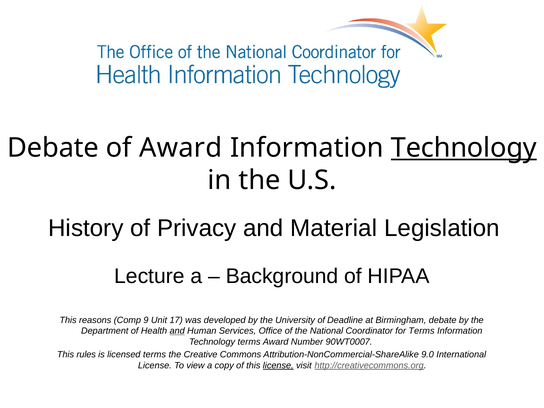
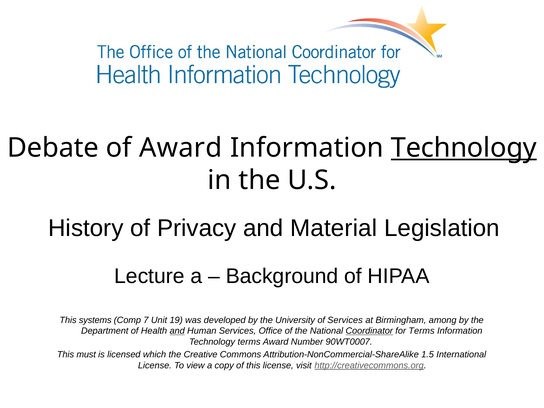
reasons: reasons -> systems
9: 9 -> 7
17: 17 -> 19
of Deadline: Deadline -> Services
Birmingham debate: debate -> among
Coordinator underline: none -> present
rules: rules -> must
licensed terms: terms -> which
9.0: 9.0 -> 1.5
license at (278, 365) underline: present -> none
